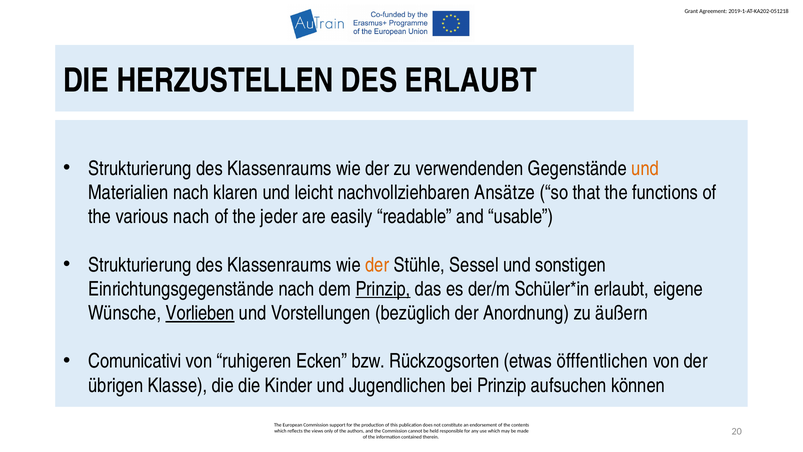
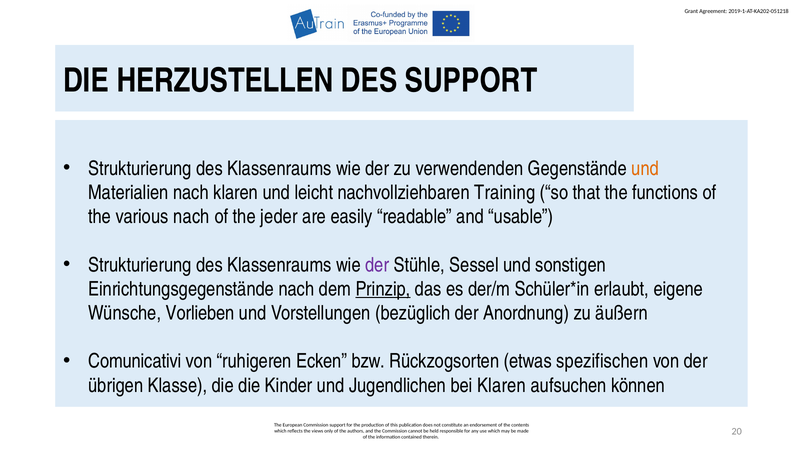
DES ERLAUBT: ERLAUBT -> SUPPORT
Ansätze: Ansätze -> Training
der at (377, 265) colour: orange -> purple
Vorlieben underline: present -> none
öfffentlichen: öfffentlichen -> spezifischen
bei Prinzip: Prinzip -> Klaren
